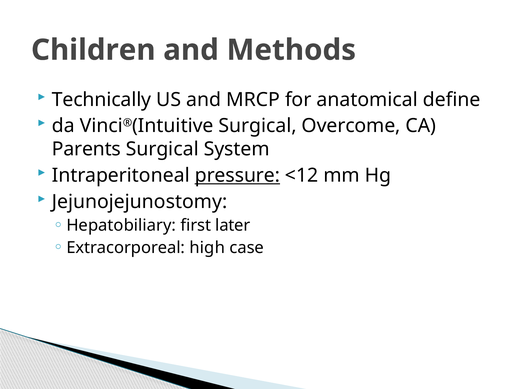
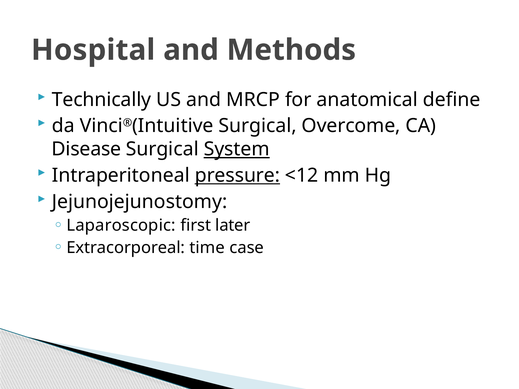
Children: Children -> Hospital
Parents: Parents -> Disease
System underline: none -> present
Hepatobiliary: Hepatobiliary -> Laparoscopic
high: high -> time
